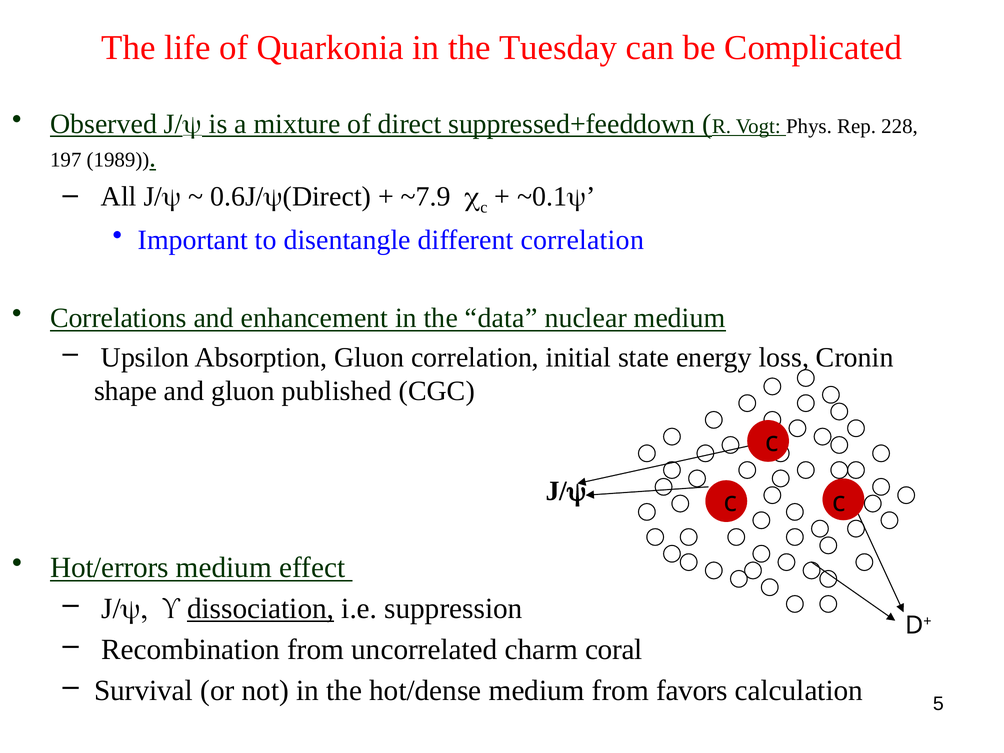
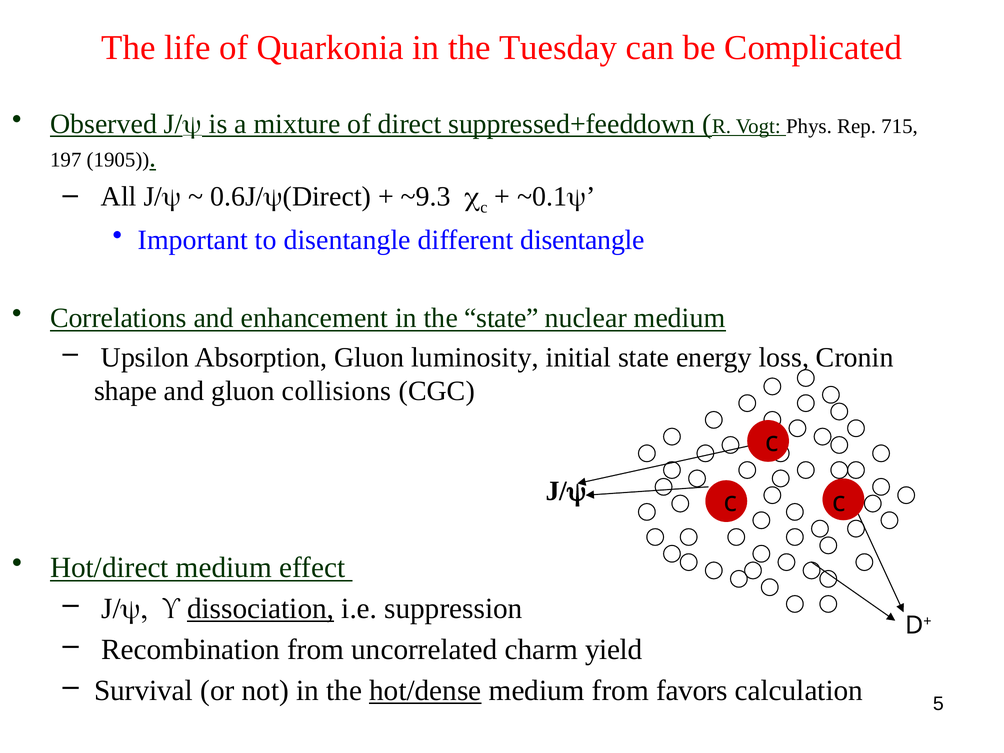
228: 228 -> 715
1989: 1989 -> 1905
~7.9: ~7.9 -> ~9.3
different correlation: correlation -> disentangle
the data: data -> state
Gluon correlation: correlation -> luminosity
published: published -> collisions
Hot/errors: Hot/errors -> Hot/direct
coral: coral -> yield
hot/dense underline: none -> present
